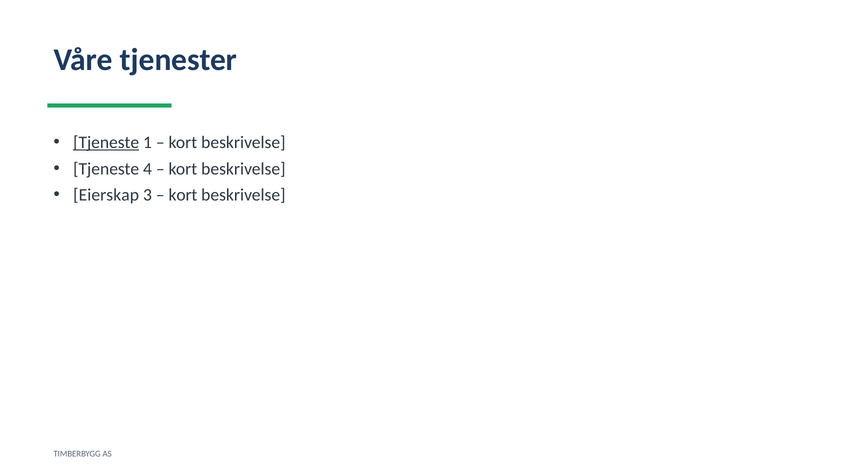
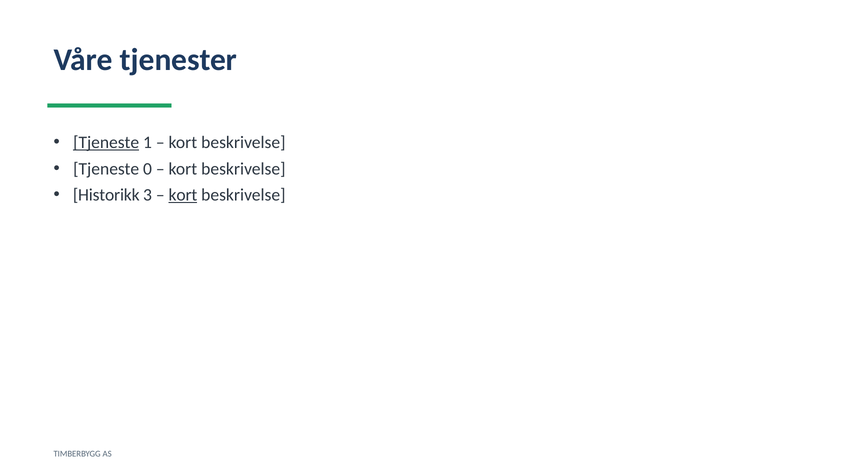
4: 4 -> 0
Eierskap: Eierskap -> Historikk
kort at (183, 195) underline: none -> present
